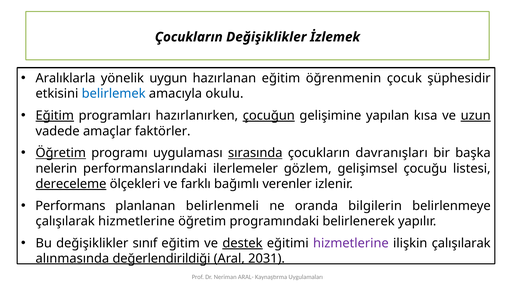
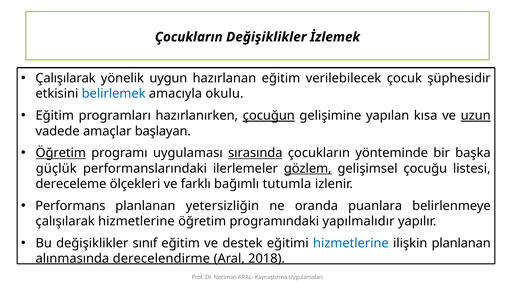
Aralıklarla at (65, 78): Aralıklarla -> Çalışılarak
öğrenmenin: öğrenmenin -> verilebilecek
Eğitim at (55, 116) underline: present -> none
faktörler: faktörler -> başlayan
davranışları: davranışları -> yönteminde
nelerin: nelerin -> güçlük
gözlem underline: none -> present
dereceleme underline: present -> none
verenler: verenler -> tutumla
belirlenmeli: belirlenmeli -> yetersizliğin
bilgilerin: bilgilerin -> puanlara
belirlenerek: belirlenerek -> yapılmalıdır
destek underline: present -> none
hizmetlerine at (351, 243) colour: purple -> blue
ilişkin çalışılarak: çalışılarak -> planlanan
değerlendirildiği: değerlendirildiği -> derecelendirme
2031: 2031 -> 2018
